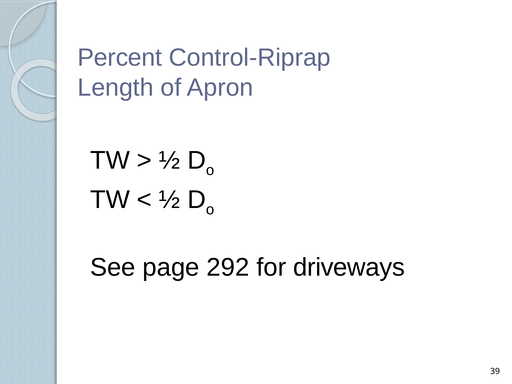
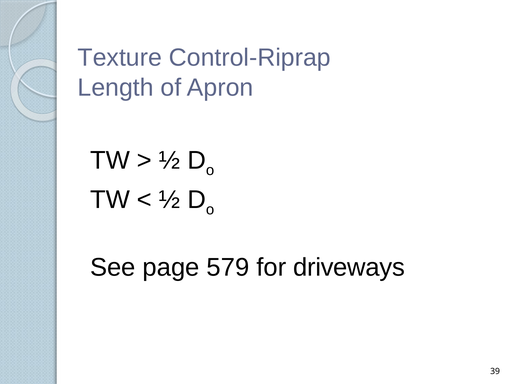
Percent: Percent -> Texture
292: 292 -> 579
